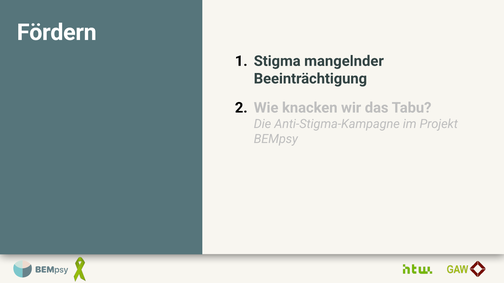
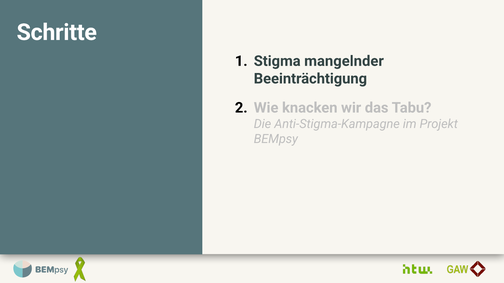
Fördern: Fördern -> Schritte
